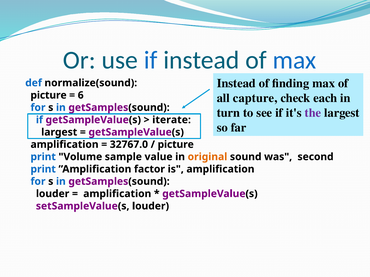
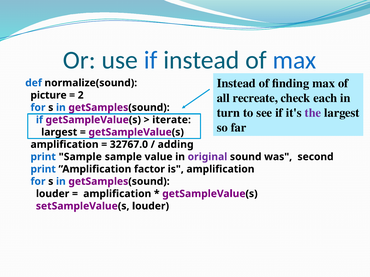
6: 6 -> 2
capture: capture -> recreate
picture at (176, 145): picture -> adding
print Volume: Volume -> Sample
original colour: orange -> purple
